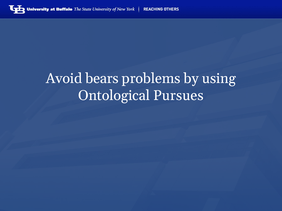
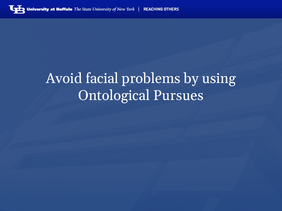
bears: bears -> facial
